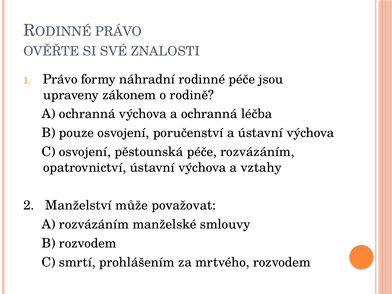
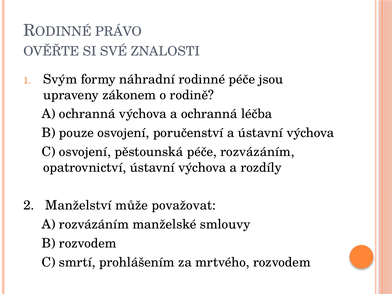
Právo at (60, 79): Právo -> Svým
vztahy: vztahy -> rozdíly
